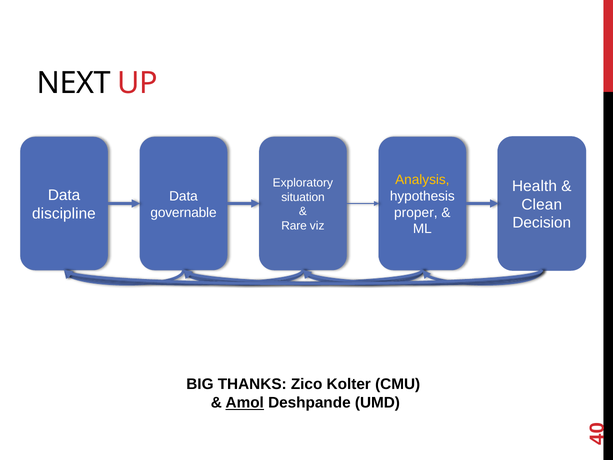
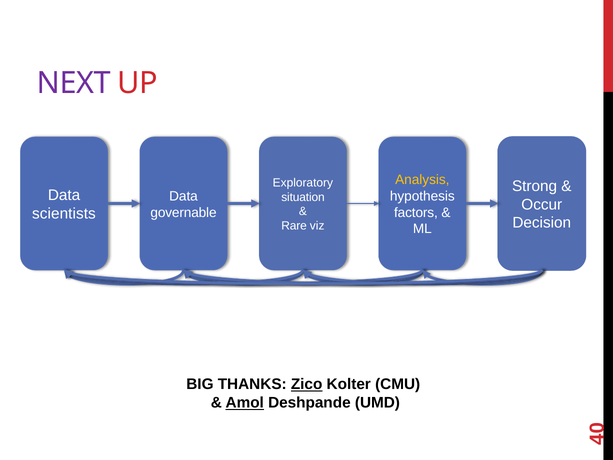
NEXT colour: black -> purple
Health: Health -> Strong
Clean: Clean -> Occur
proper: proper -> factors
discipline: discipline -> scientists
Zico underline: none -> present
